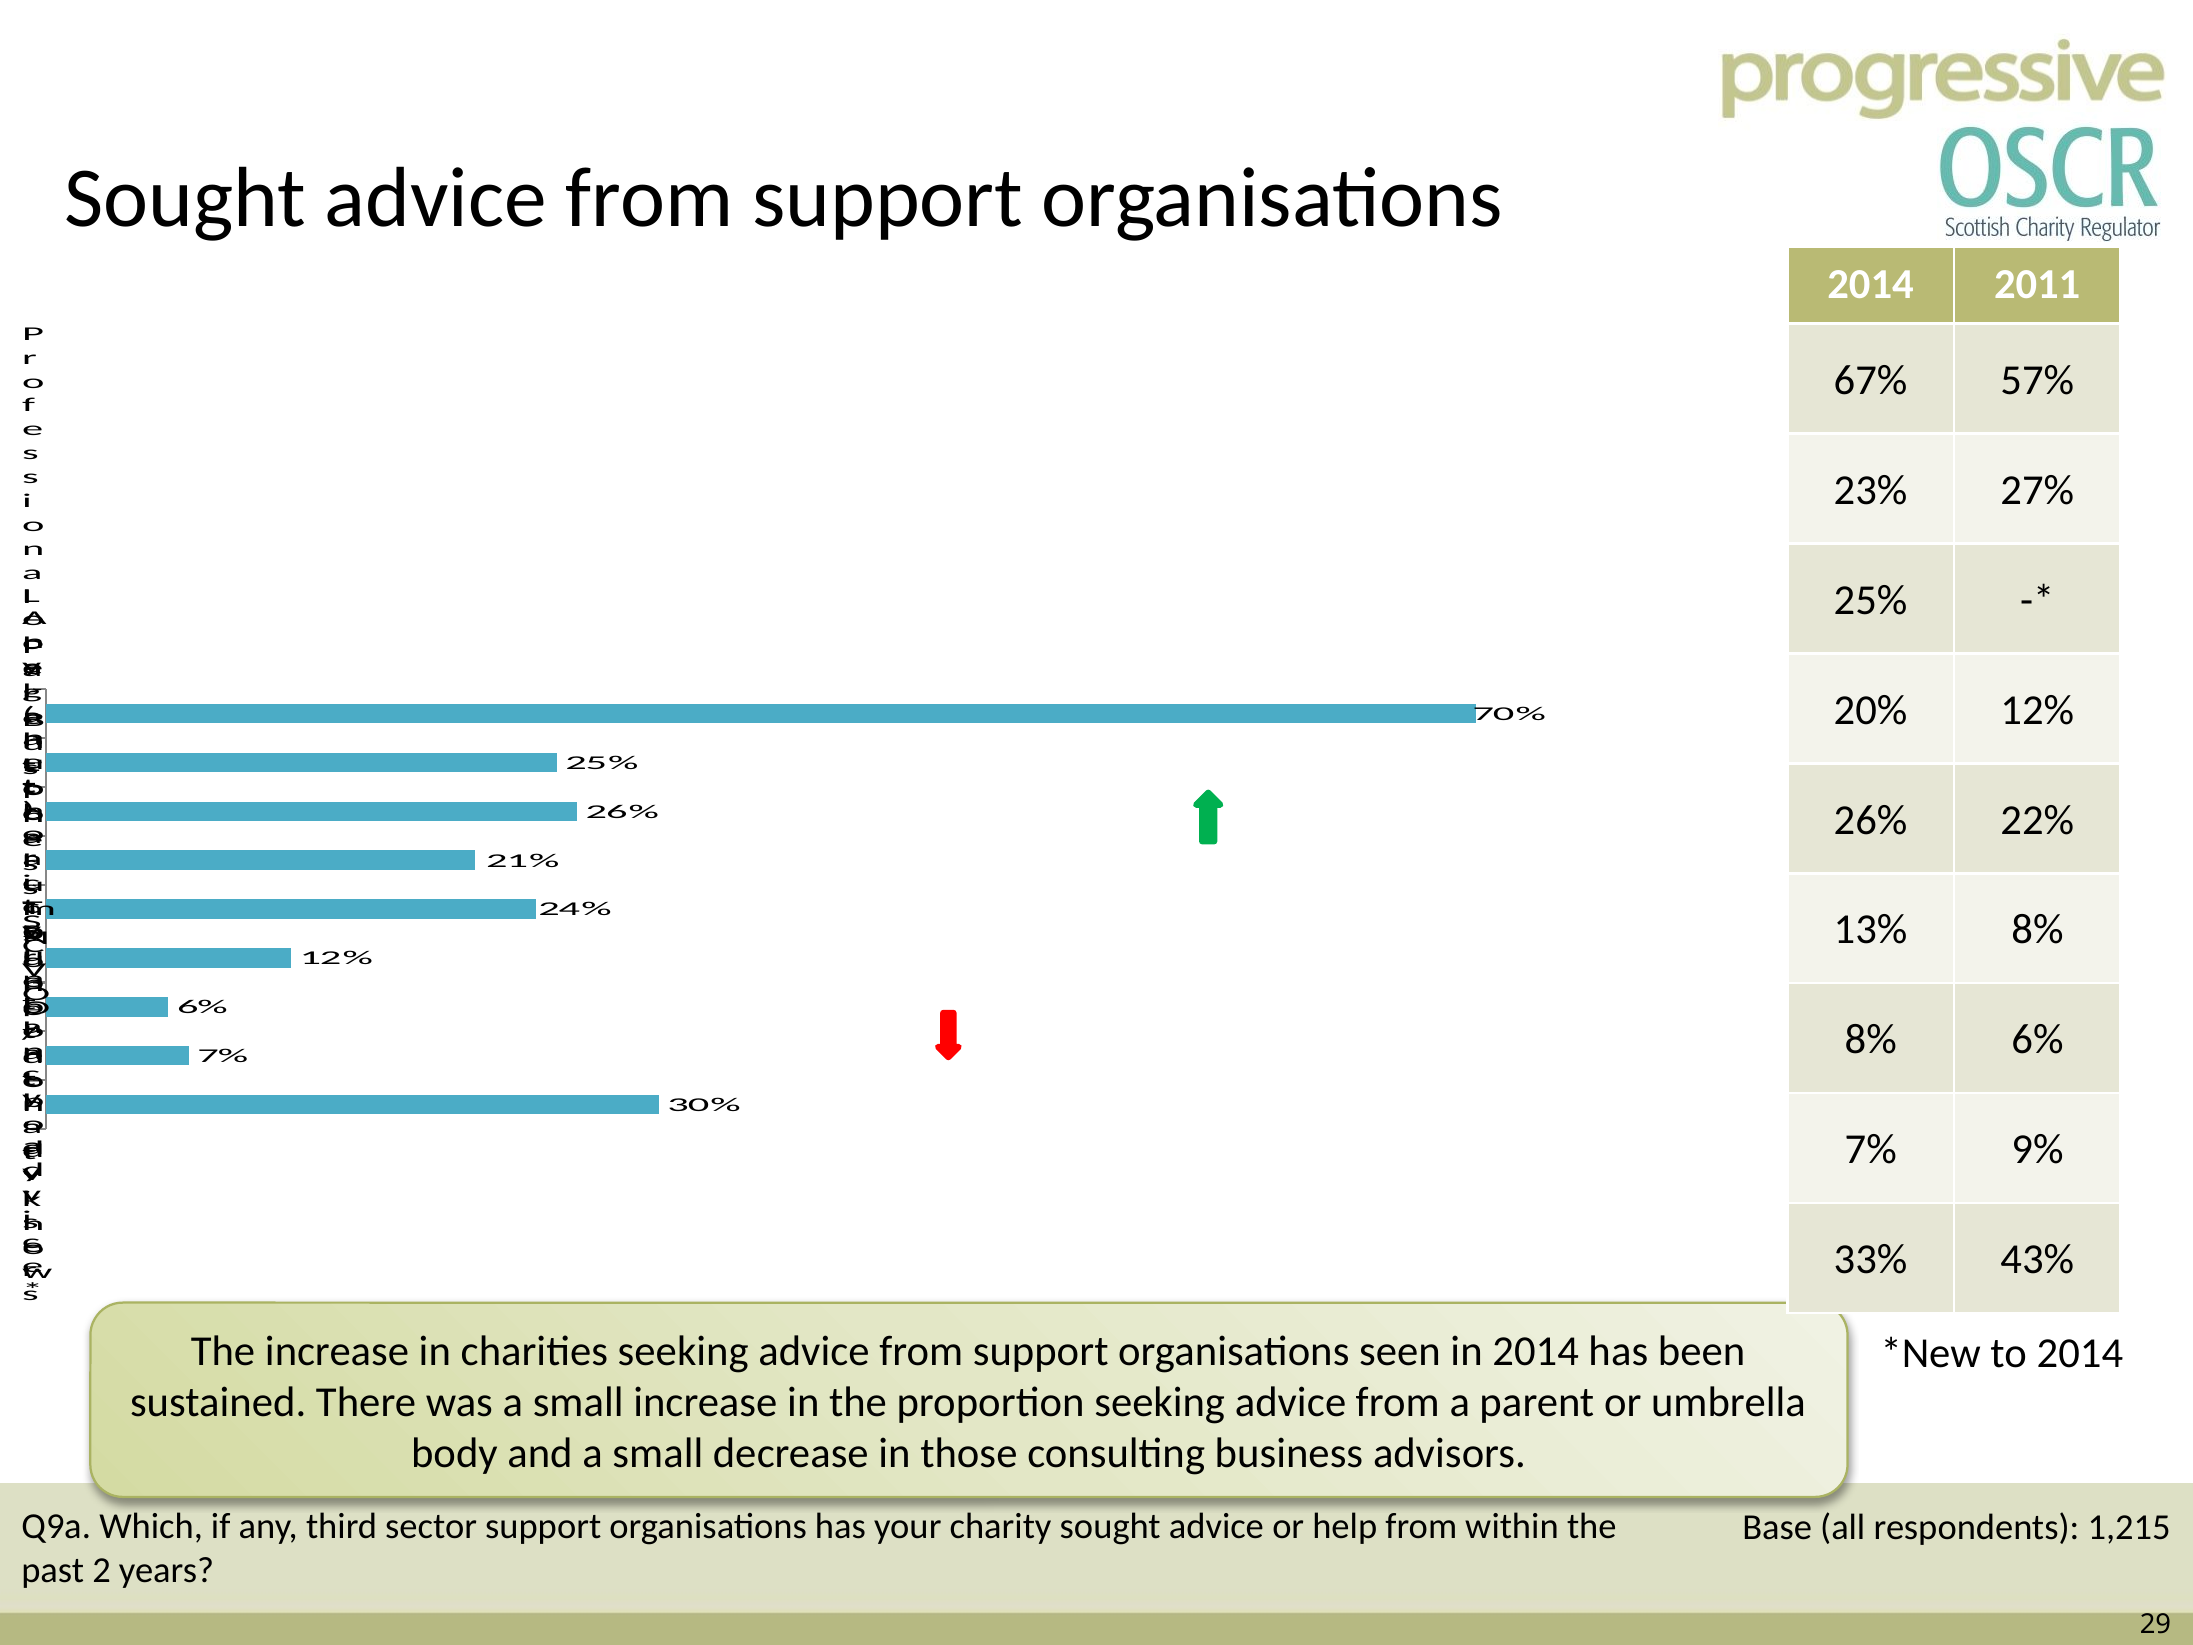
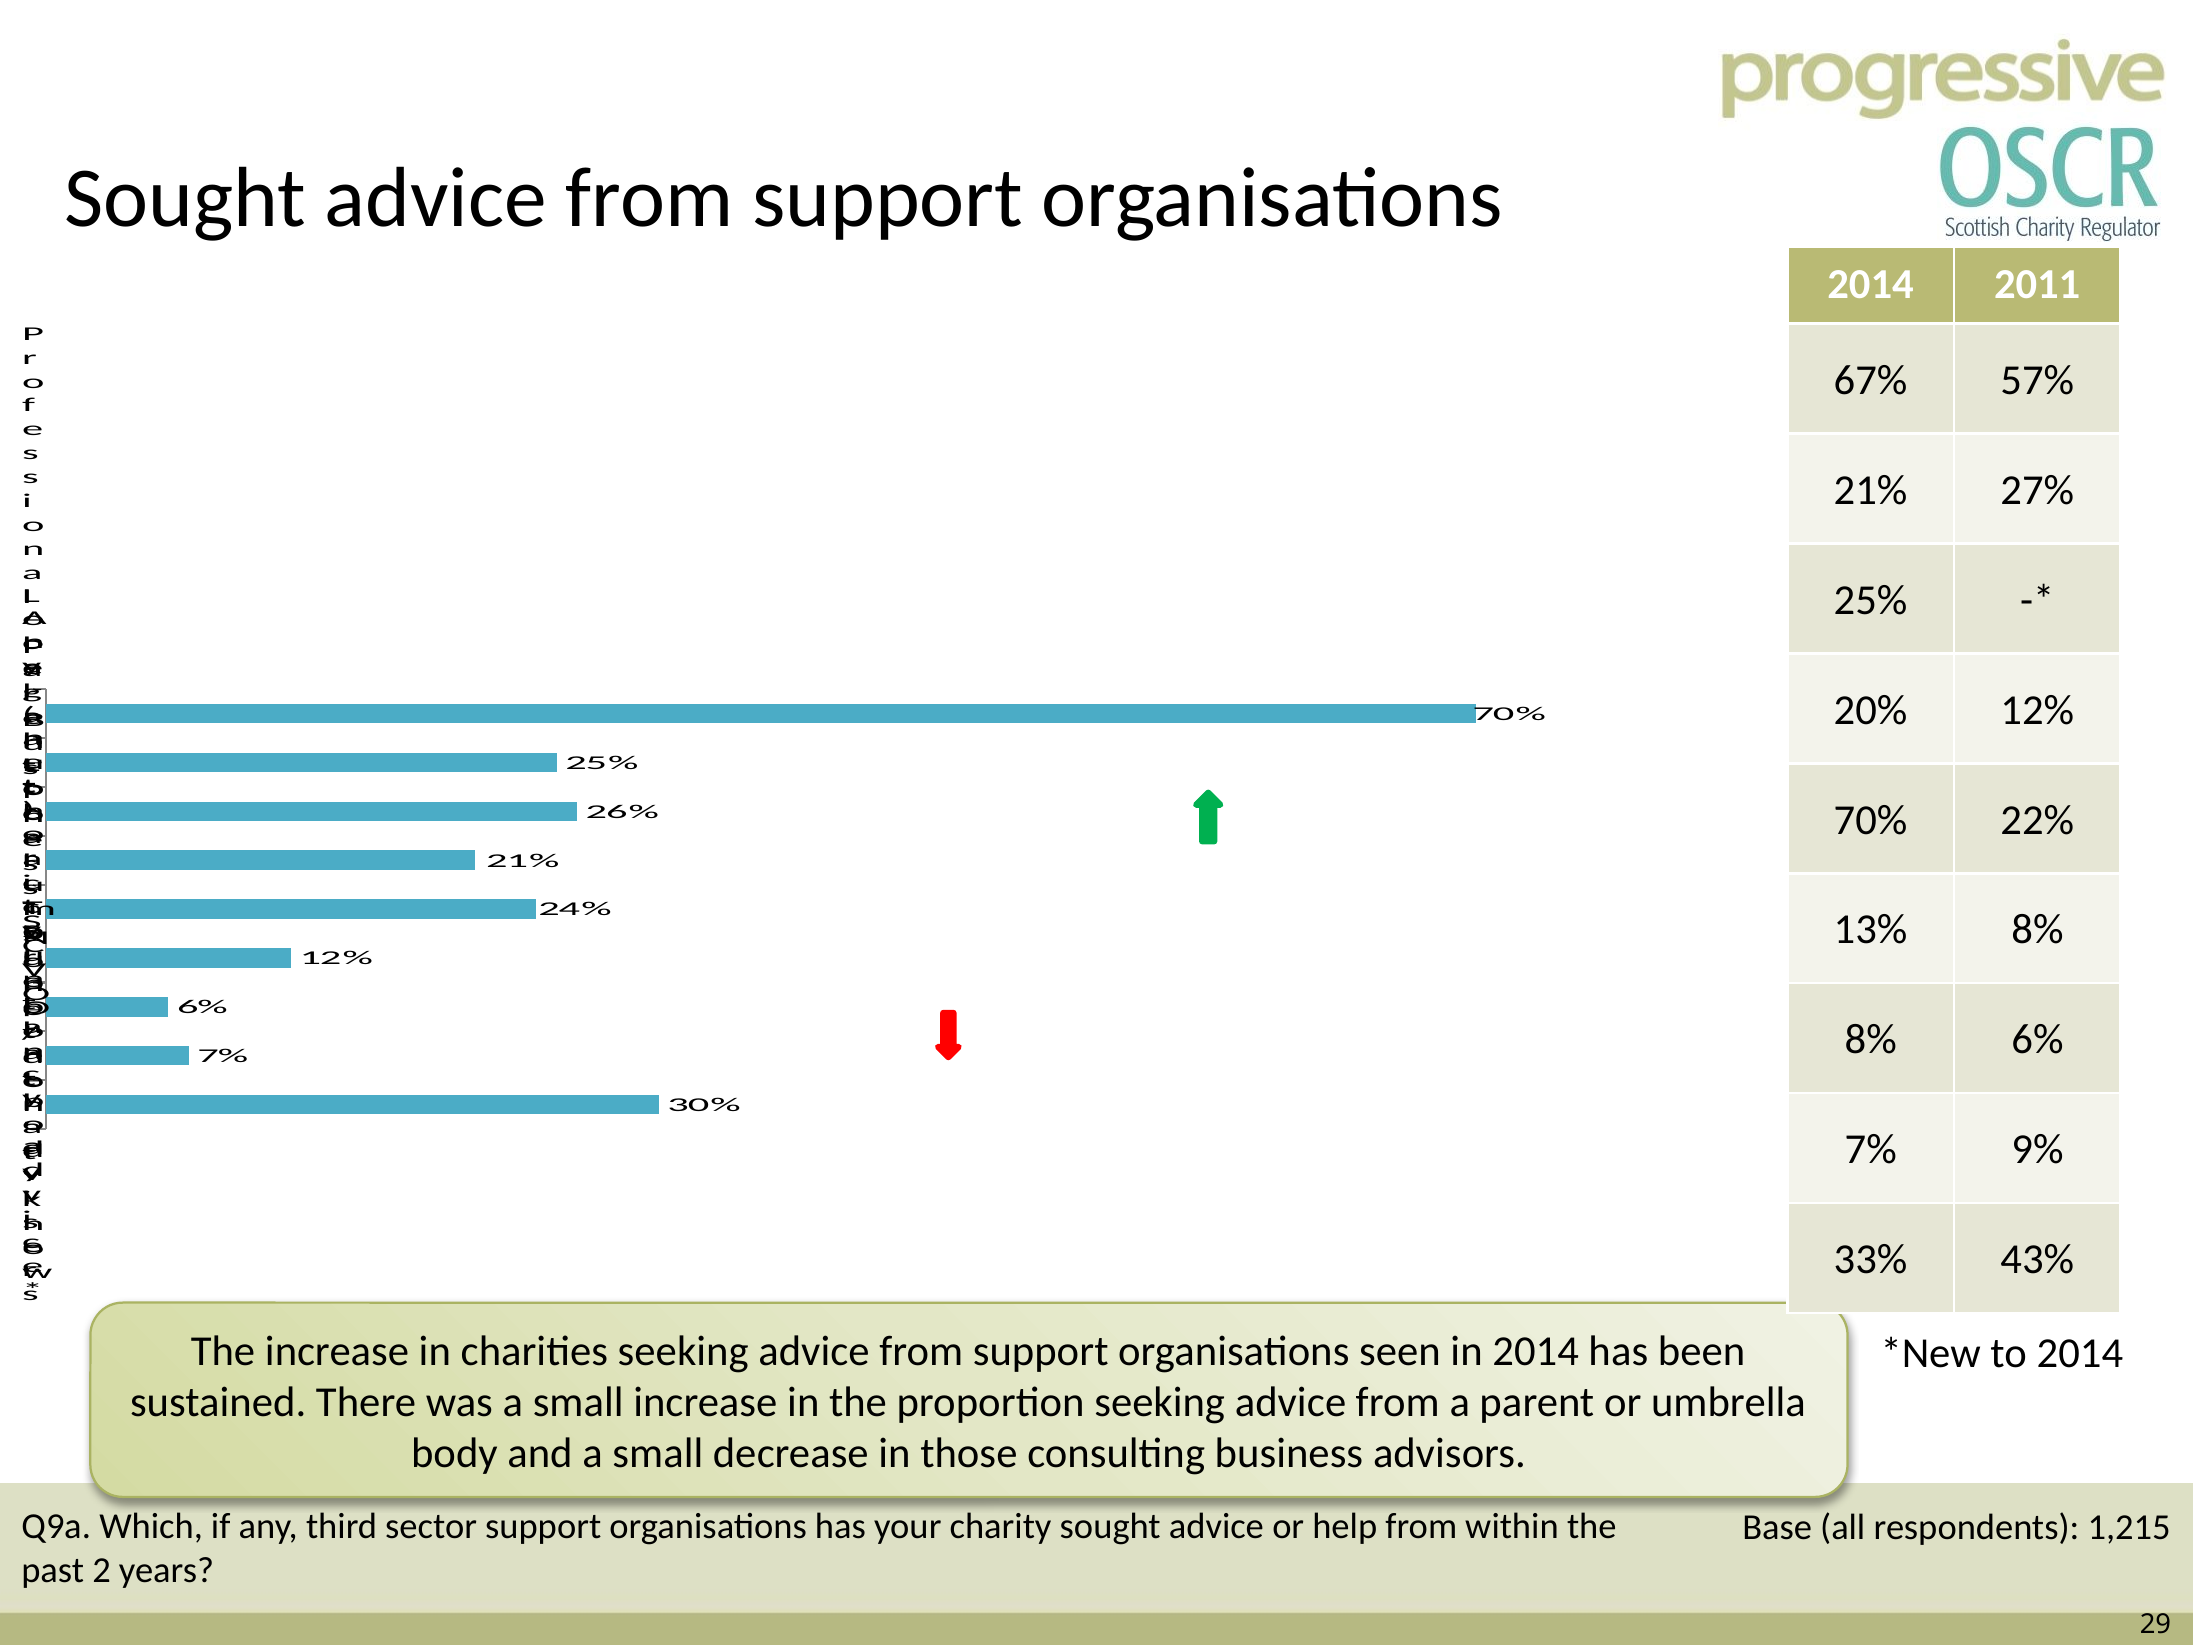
23% at (1871, 490): 23% -> 21%
26% at (1871, 820): 26% -> 70%
